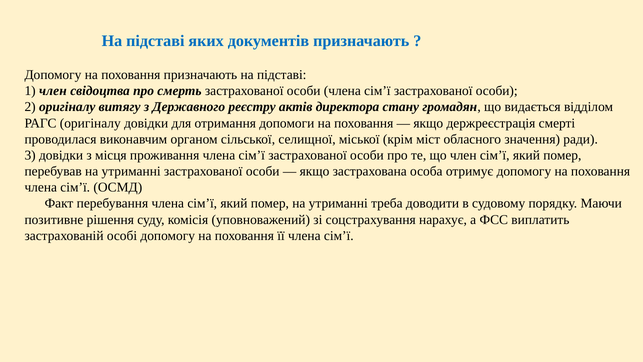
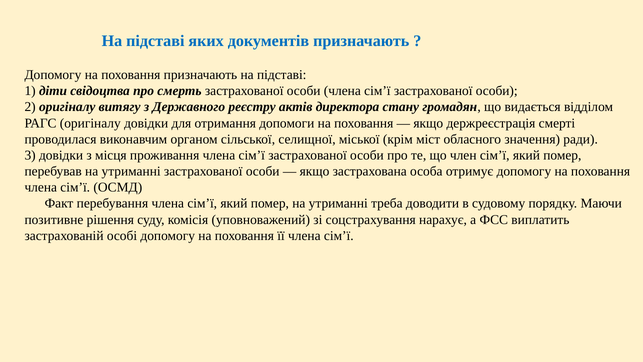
1 член: член -> діти
